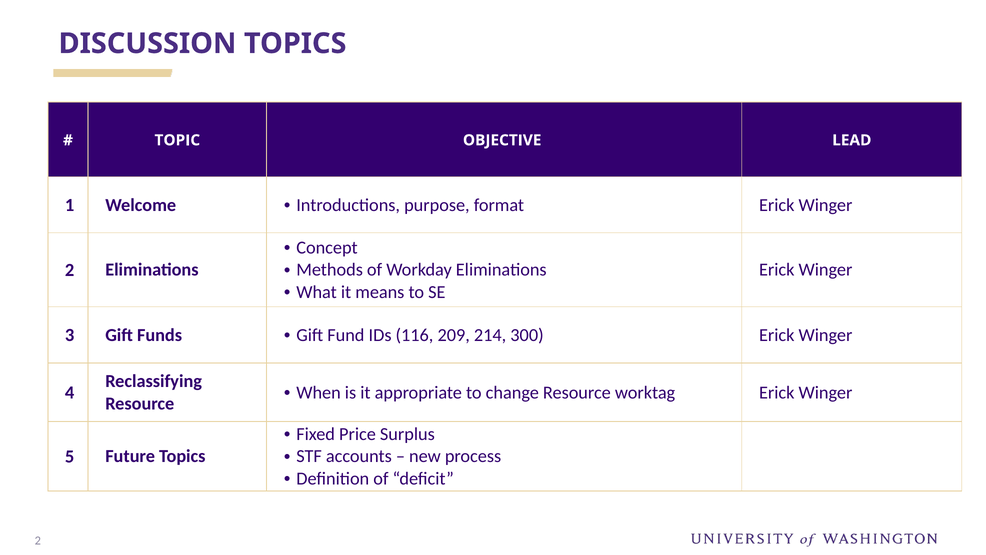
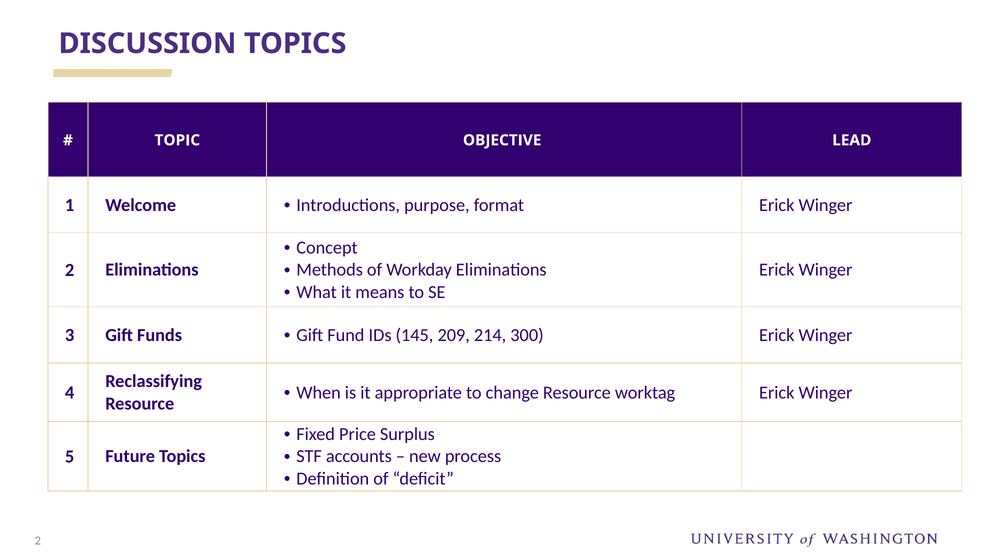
116: 116 -> 145
